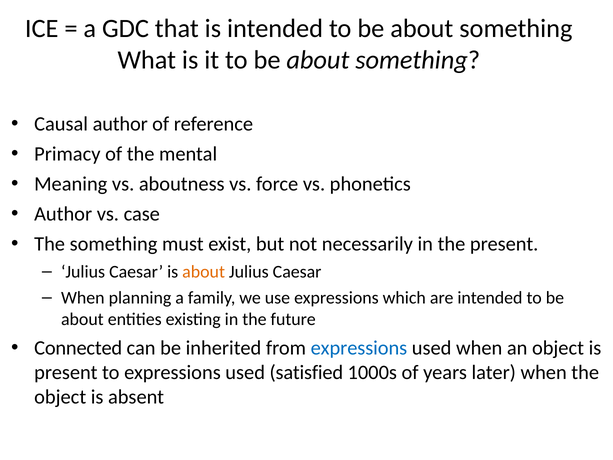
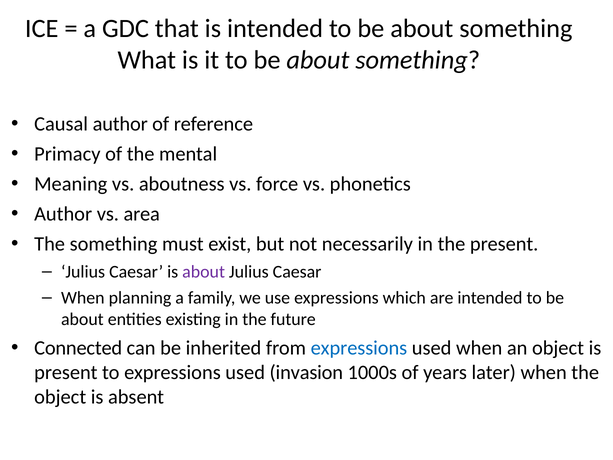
case: case -> area
about at (204, 272) colour: orange -> purple
satisfied: satisfied -> invasion
